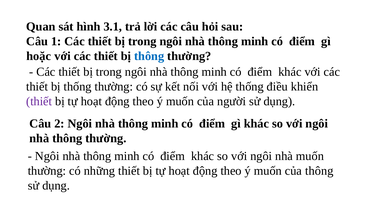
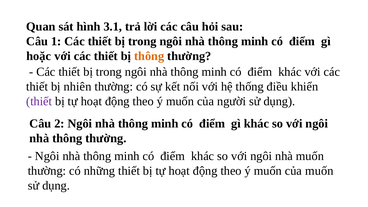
thông at (149, 56) colour: blue -> orange
bị thống: thống -> nhiên
của thông: thông -> muốn
